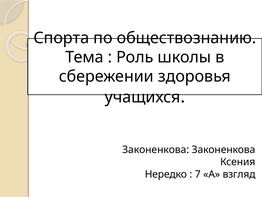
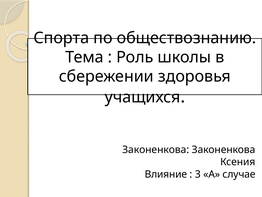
Нередко: Нередко -> Влияние
7: 7 -> 3
взгляд: взгляд -> случае
